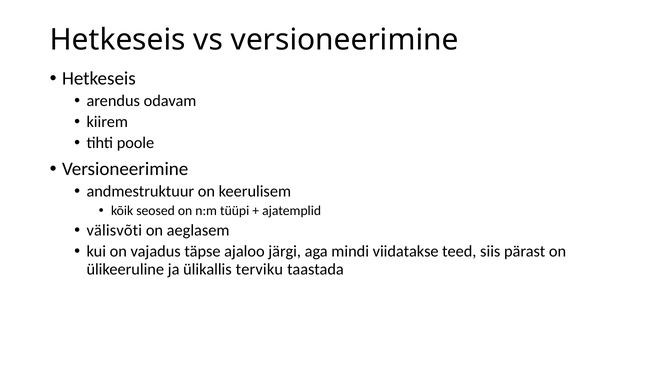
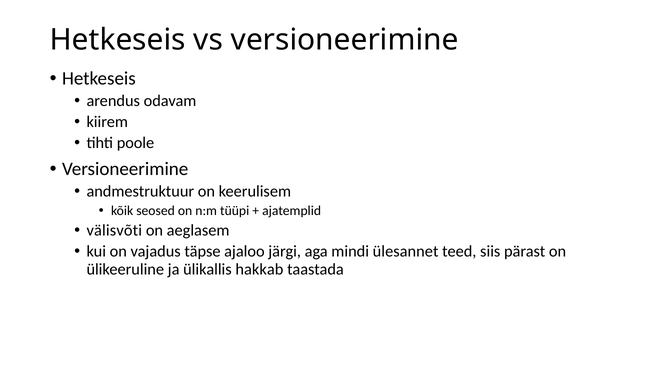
viidatakse: viidatakse -> ülesannet
terviku: terviku -> hakkab
